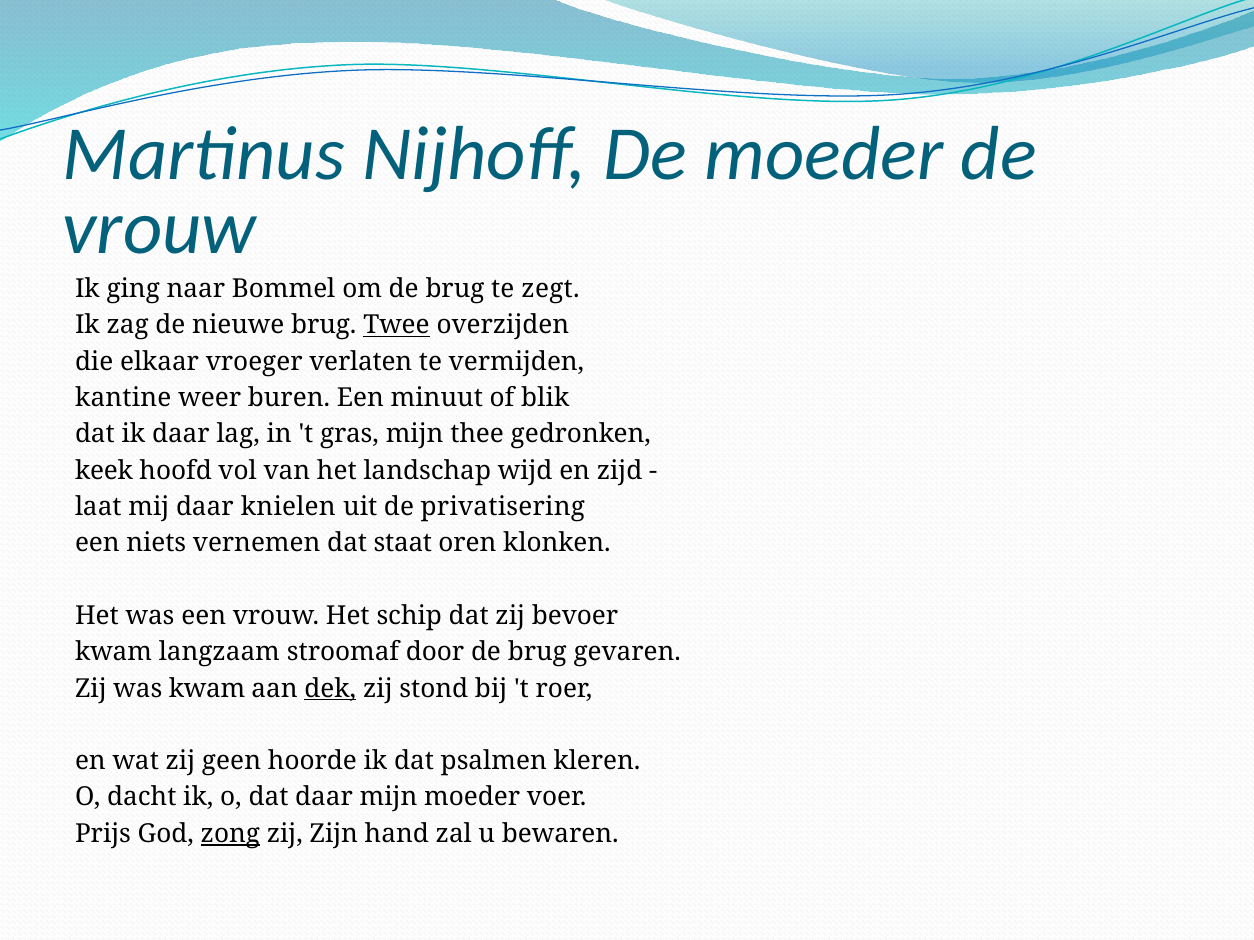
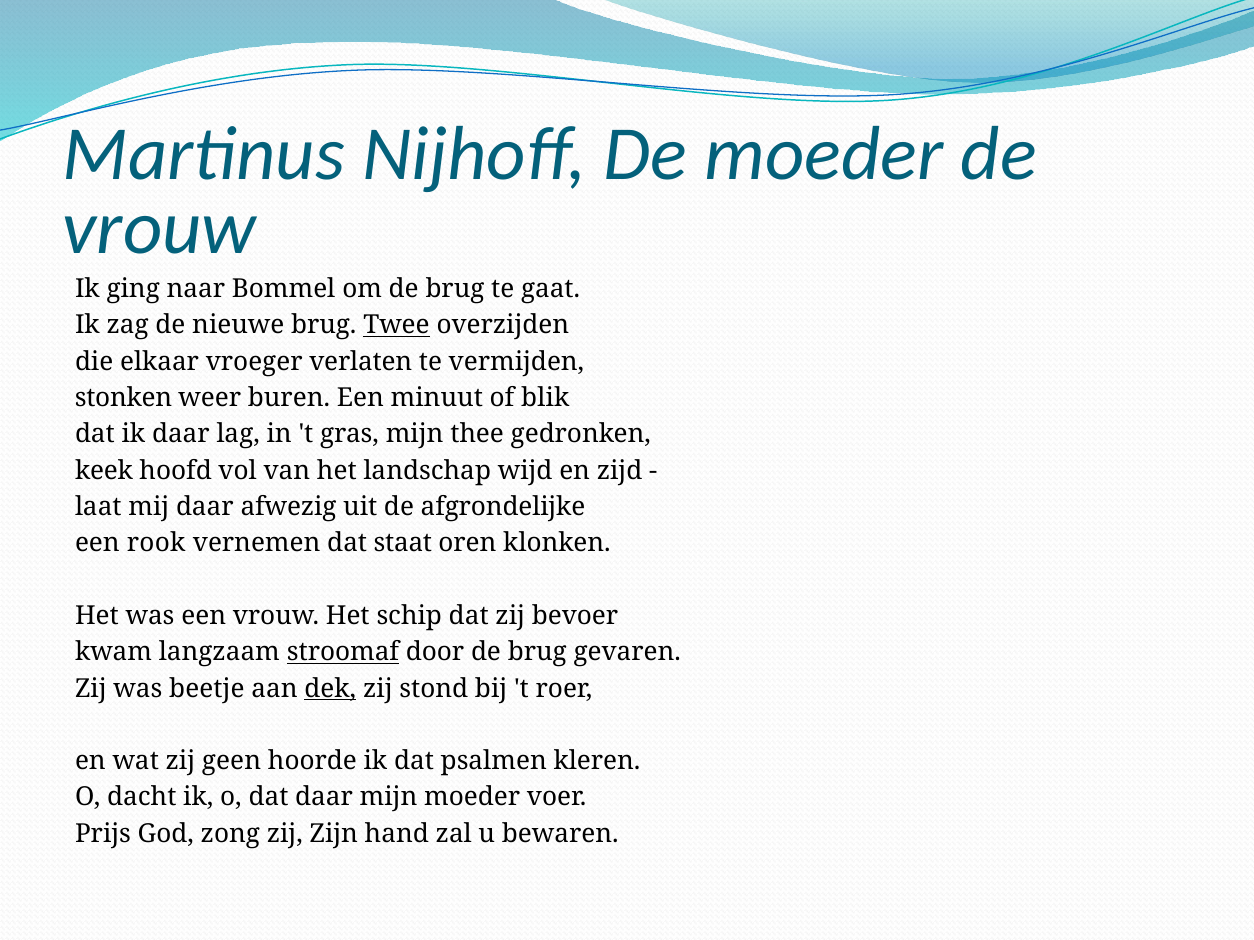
zegt: zegt -> gaat
kantine: kantine -> stonken
knielen: knielen -> afwezig
privatisering: privatisering -> afgrondelijke
niets: niets -> rook
stroomaf underline: none -> present
was kwam: kwam -> beetje
zong underline: present -> none
